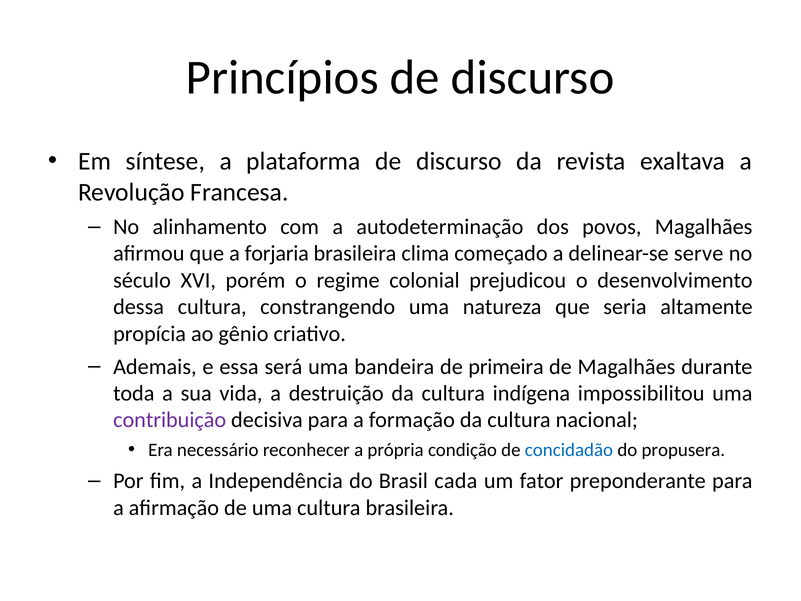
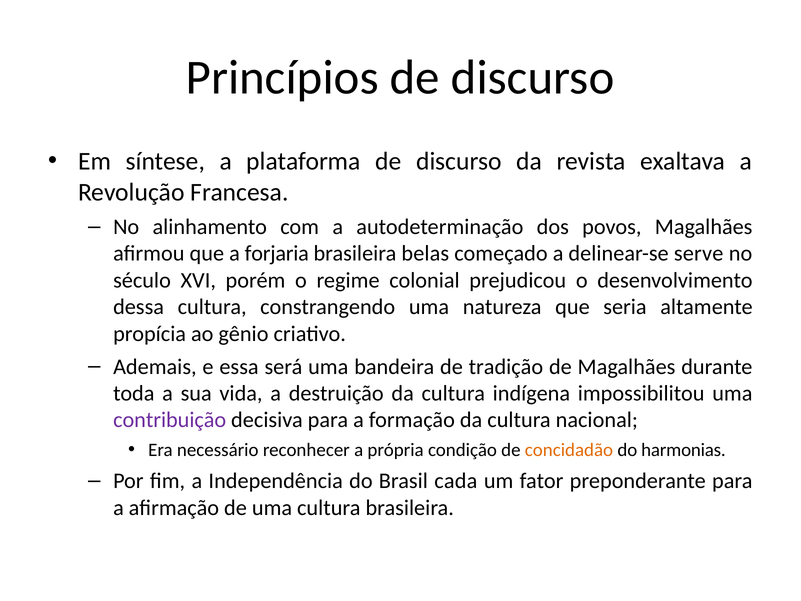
clima: clima -> belas
primeira: primeira -> tradição
concidadão colour: blue -> orange
propusera: propusera -> harmonias
